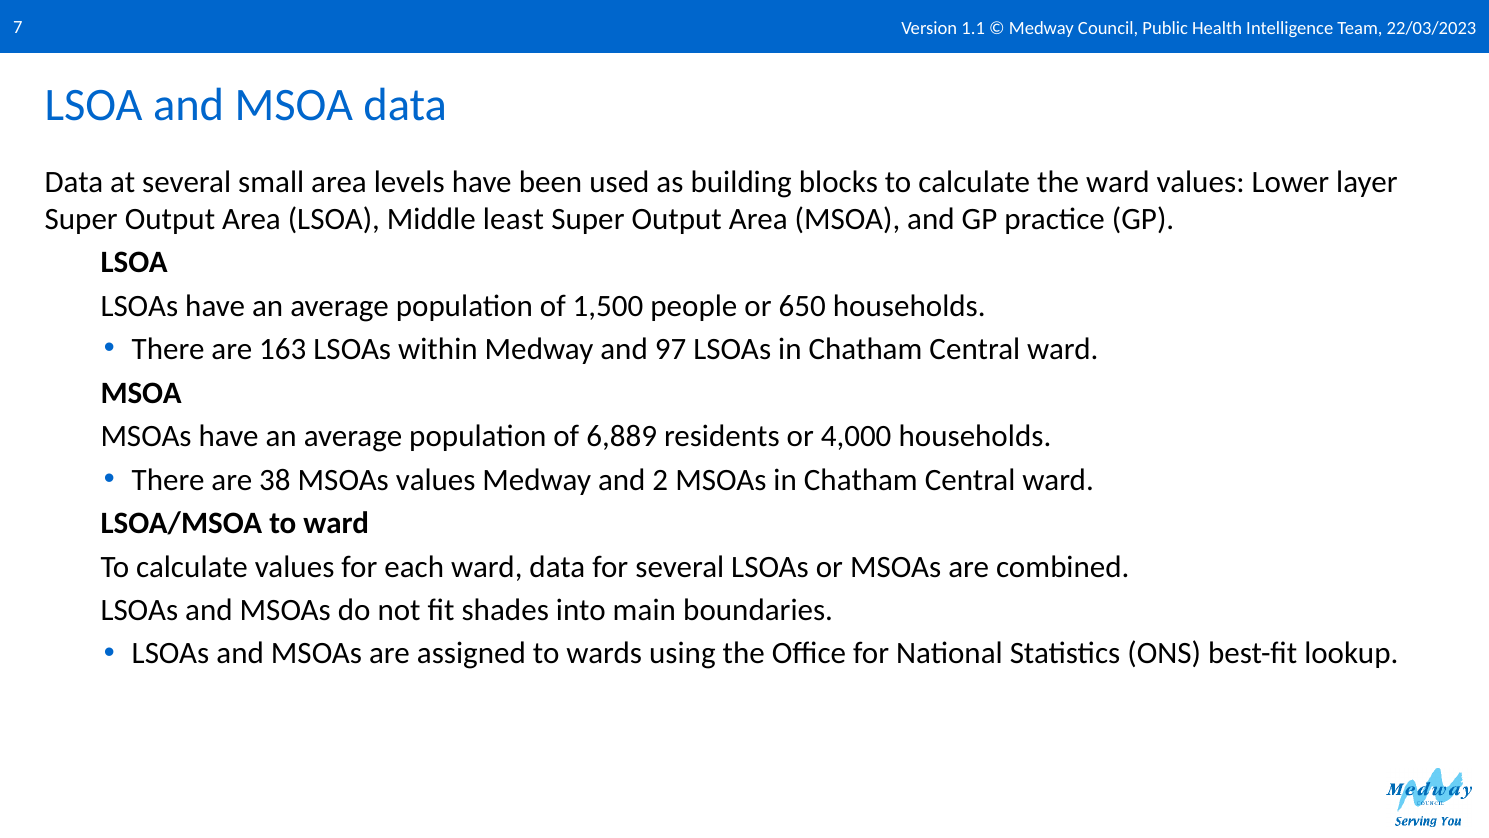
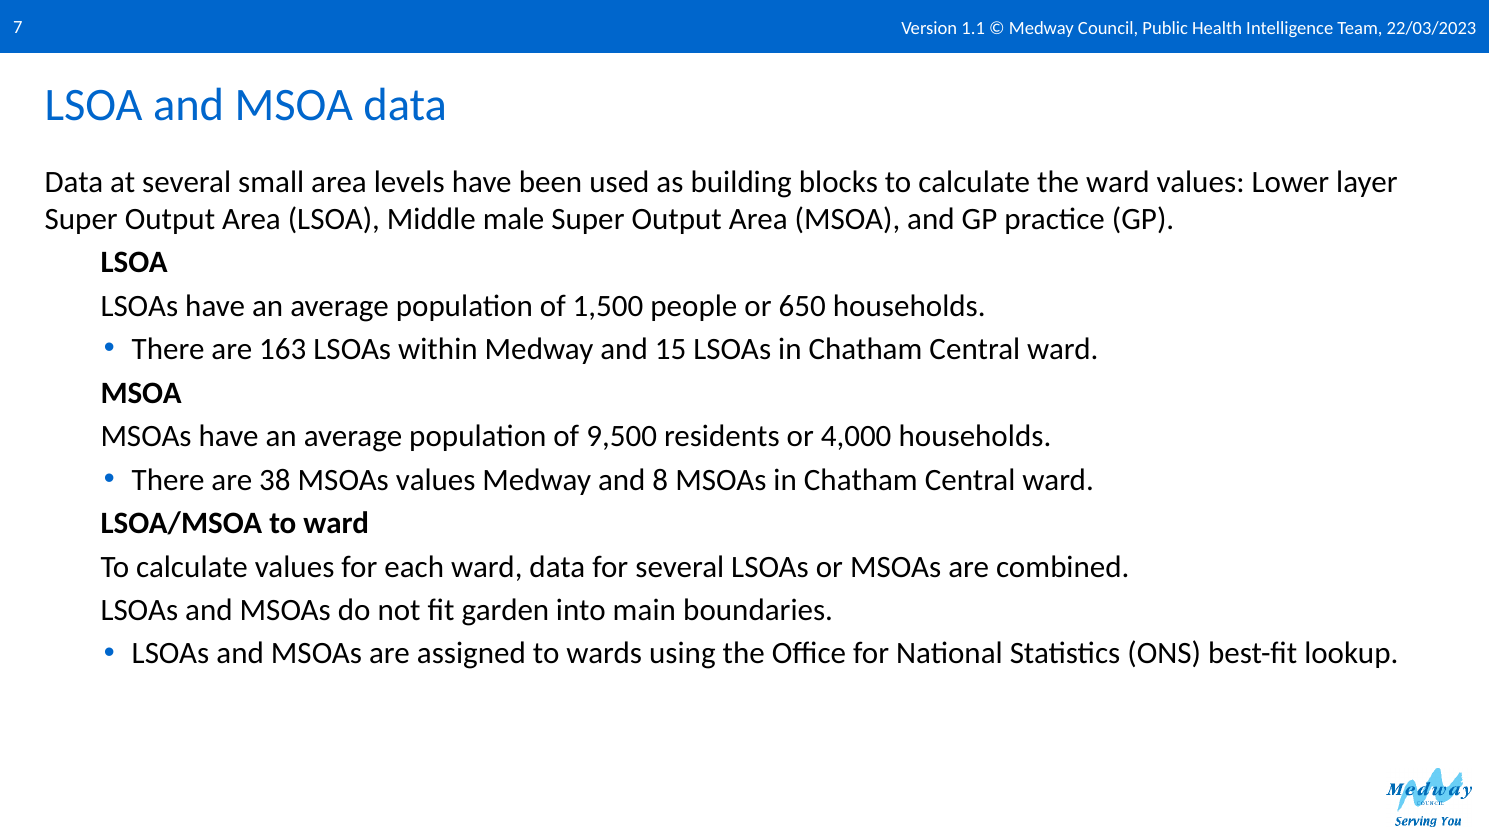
least: least -> male
97: 97 -> 15
6,889: 6,889 -> 9,500
2: 2 -> 8
shades: shades -> garden
